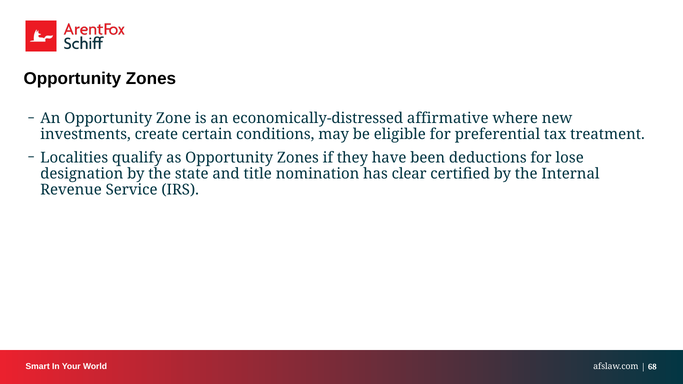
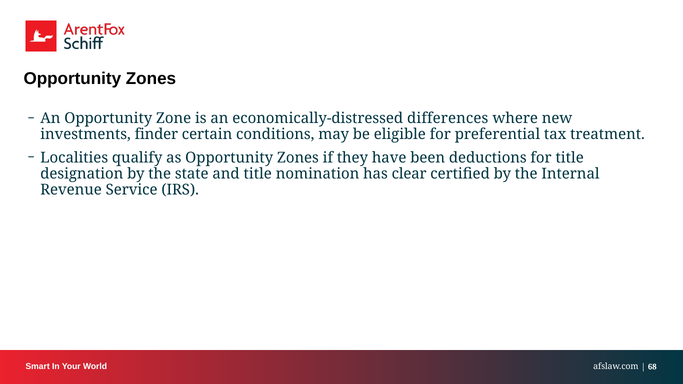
affirmative: affirmative -> differences
create: create -> finder
for lose: lose -> title
